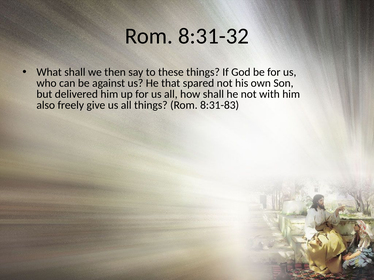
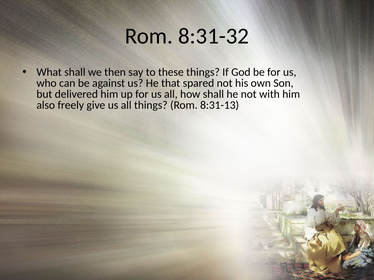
8:31-83: 8:31-83 -> 8:31-13
